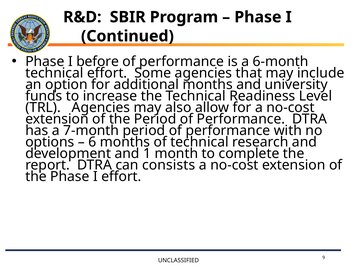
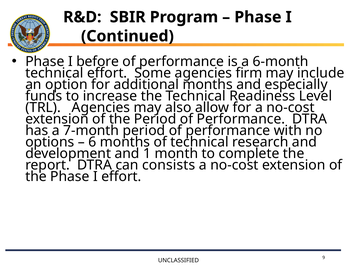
that: that -> firm
university: university -> especially
